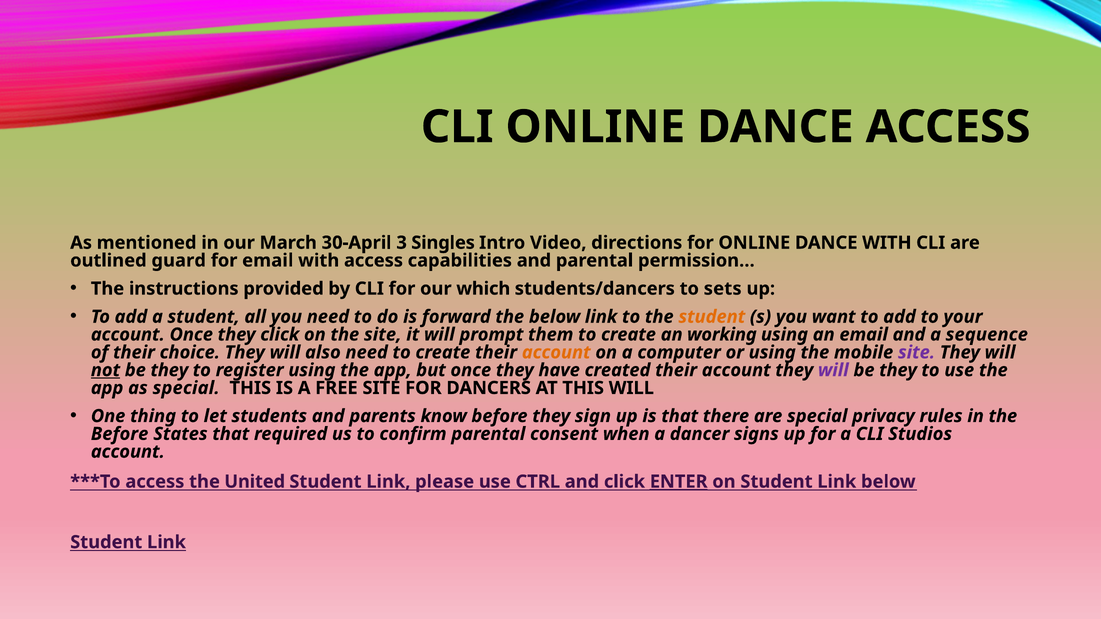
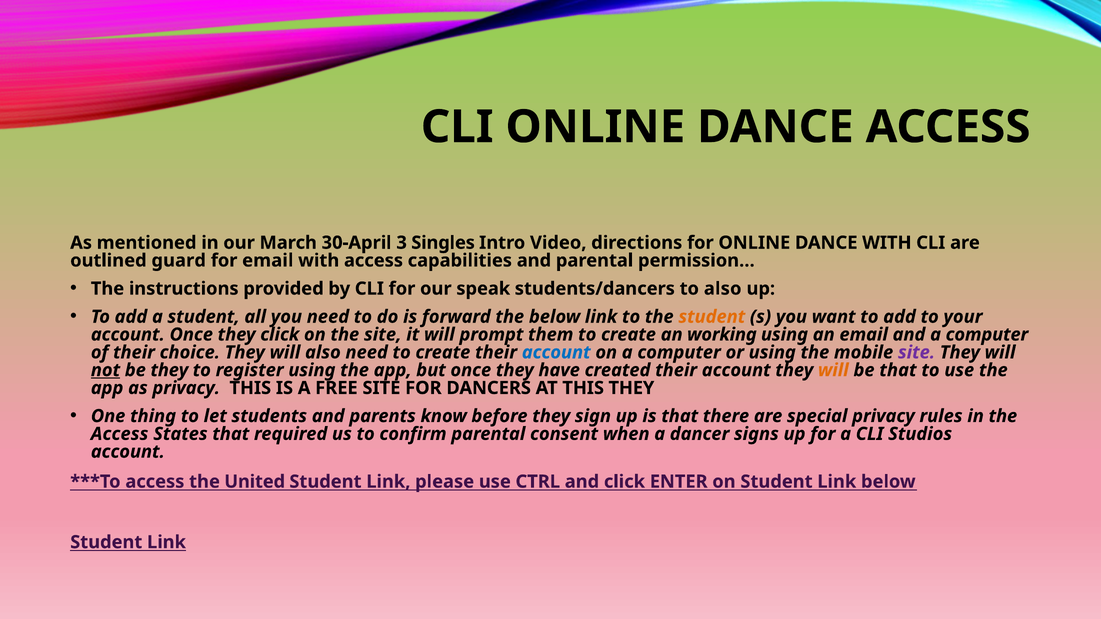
which: which -> speak
to sets: sets -> also
and a sequence: sequence -> computer
account at (556, 353) colour: orange -> blue
will at (833, 370) colour: purple -> orange
they at (898, 370): they -> that
as special: special -> privacy
THIS WILL: WILL -> THEY
Before at (120, 434): Before -> Access
ENTER underline: present -> none
